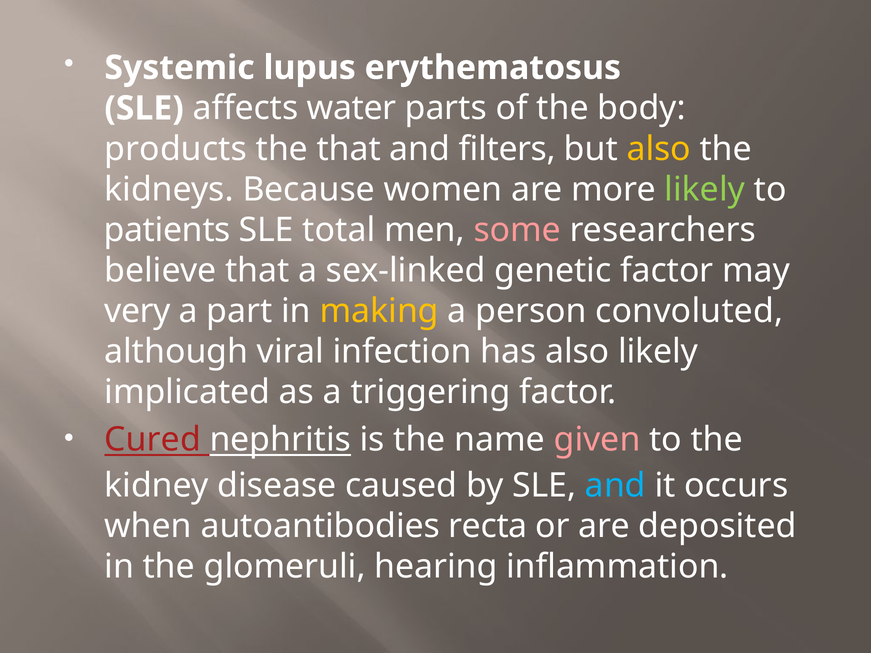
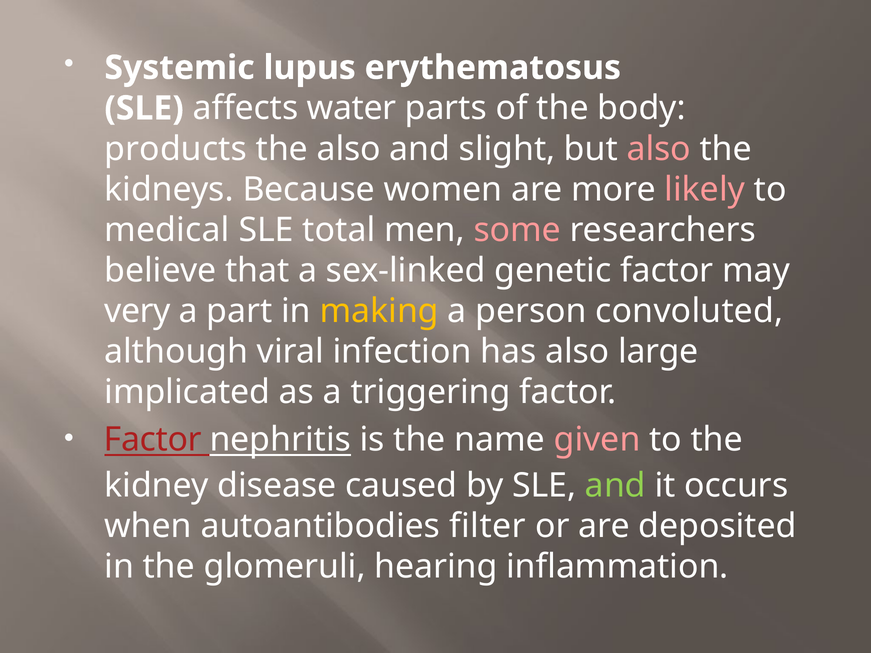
the that: that -> also
filters: filters -> slight
also at (659, 149) colour: yellow -> pink
likely at (705, 189) colour: light green -> pink
patients: patients -> medical
also likely: likely -> large
Cured at (153, 440): Cured -> Factor
and at (615, 486) colour: light blue -> light green
recta: recta -> filter
